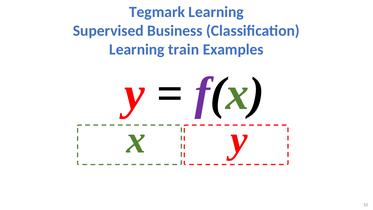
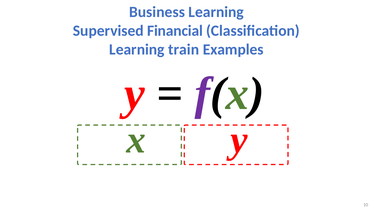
Tegmark: Tegmark -> Business
Business: Business -> Financial
